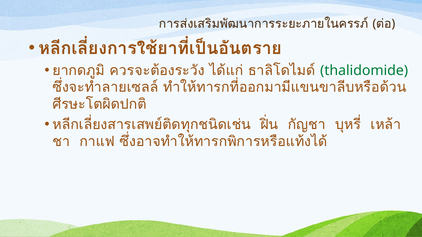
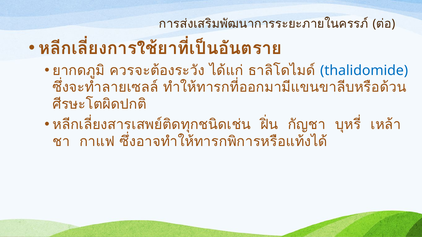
thalidomide colour: green -> blue
